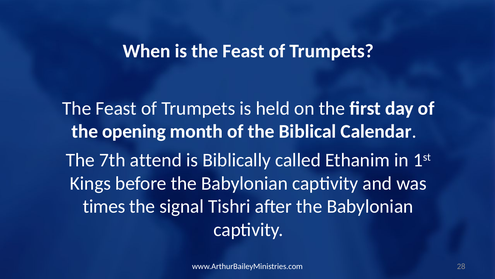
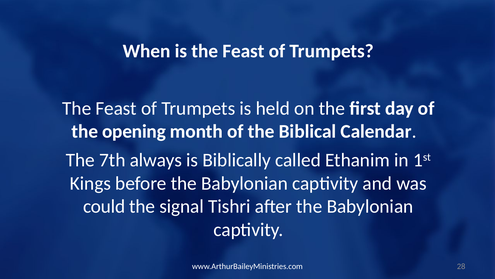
attend: attend -> always
times: times -> could
